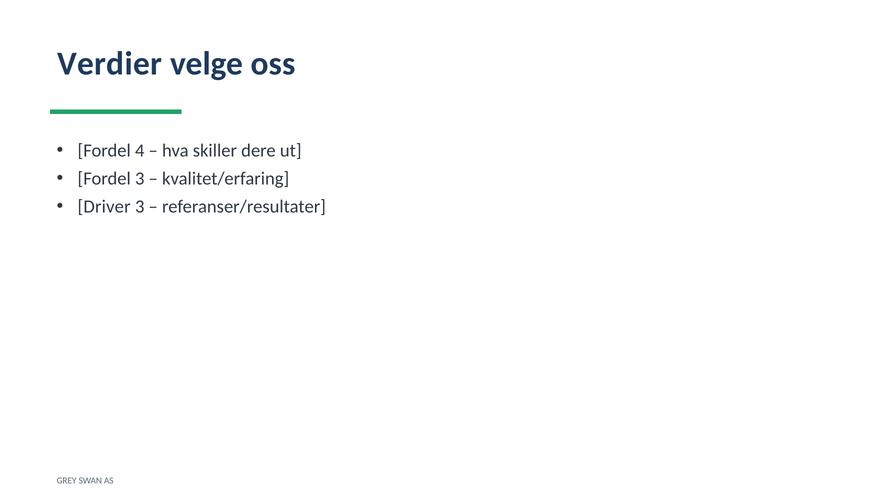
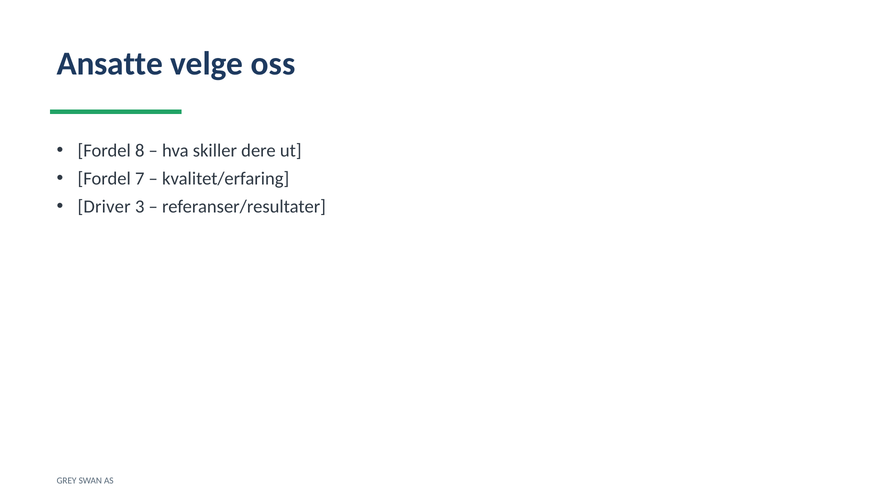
Verdier: Verdier -> Ansatte
4: 4 -> 8
Fordel 3: 3 -> 7
